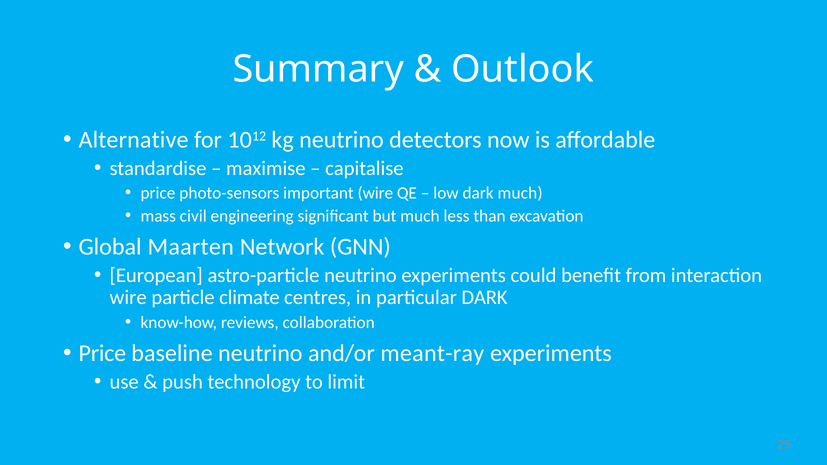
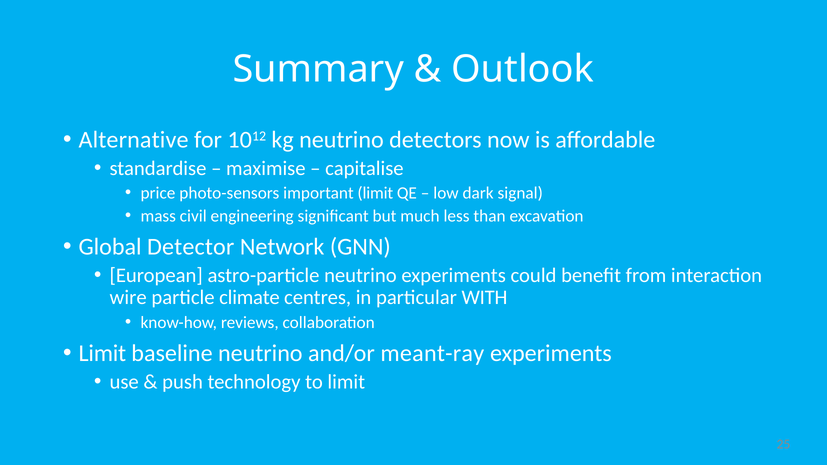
important wire: wire -> limit
dark much: much -> signal
Maarten: Maarten -> Detector
particular DARK: DARK -> WITH
Price at (102, 353): Price -> Limit
